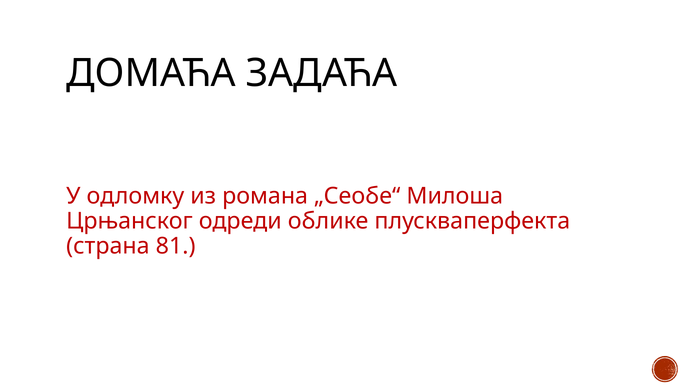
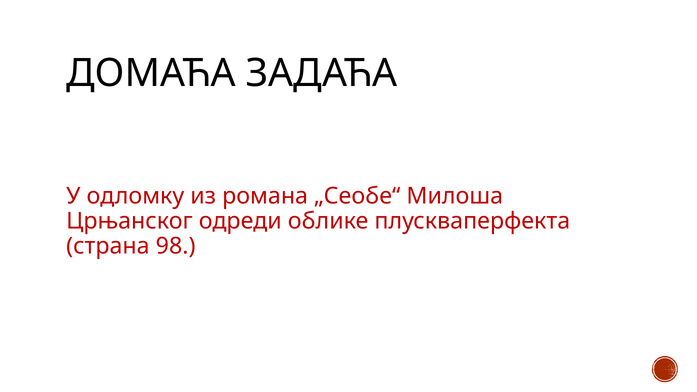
81: 81 -> 98
